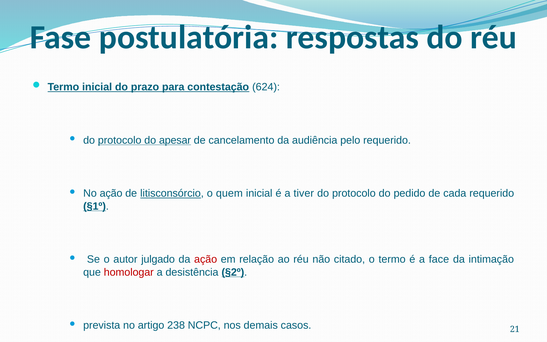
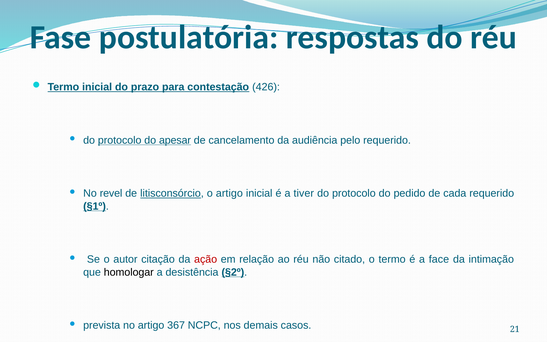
624: 624 -> 426
No ação: ação -> revel
o quem: quem -> artigo
julgado: julgado -> citação
homologar colour: red -> black
238: 238 -> 367
